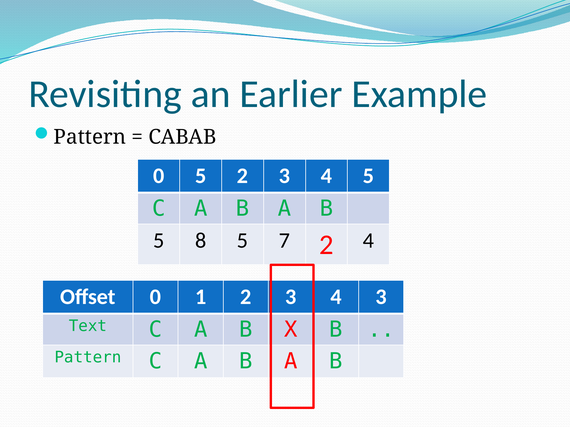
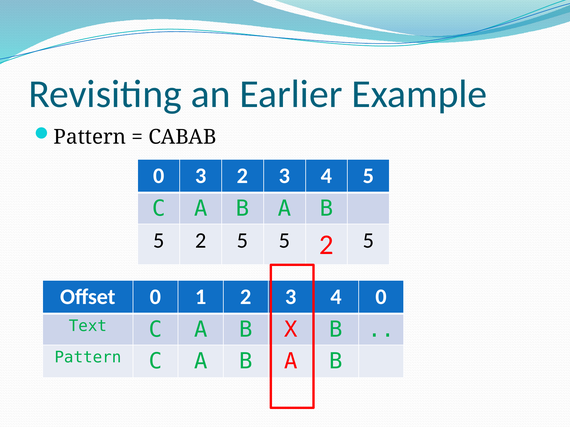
0 5: 5 -> 3
8 at (201, 241): 8 -> 2
5 7: 7 -> 5
4 at (368, 241): 4 -> 5
4 3: 3 -> 0
